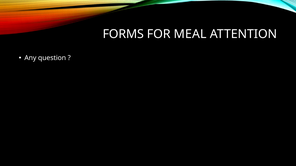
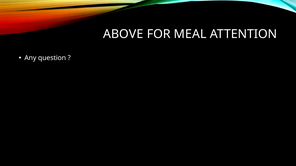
FORMS: FORMS -> ABOVE
